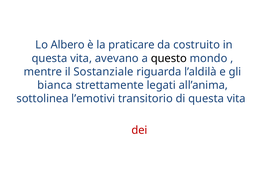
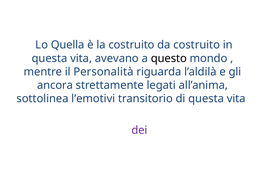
Albero: Albero -> Quella
la praticare: praticare -> costruito
Sostanziale: Sostanziale -> Personalità
bianca: bianca -> ancora
dei colour: red -> purple
